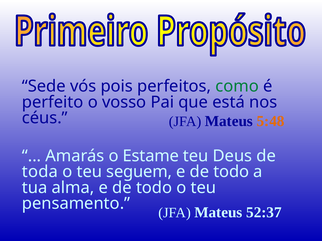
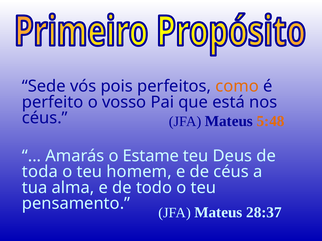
como colour: green -> orange
seguem: seguem -> homem
todo at (231, 172): todo -> céus
52:37: 52:37 -> 28:37
